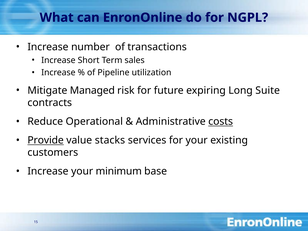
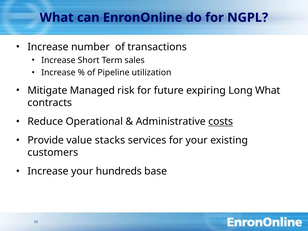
Long Suite: Suite -> What
Provide underline: present -> none
minimum: minimum -> hundreds
